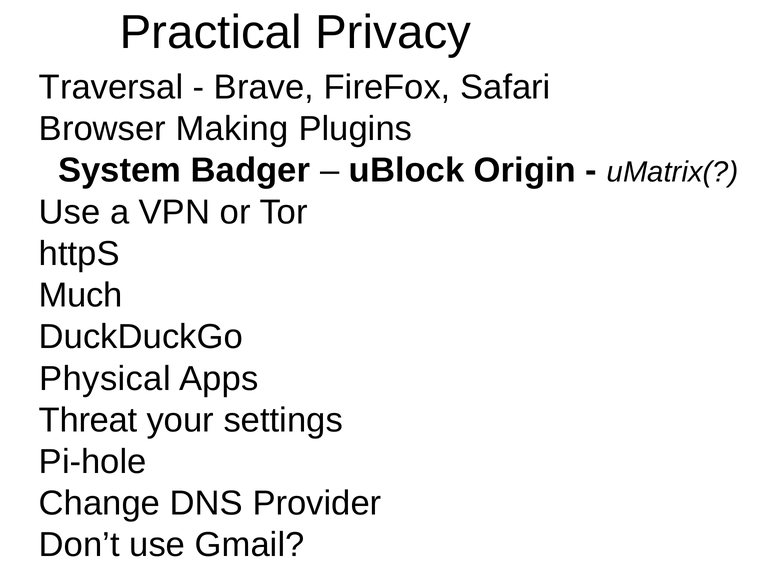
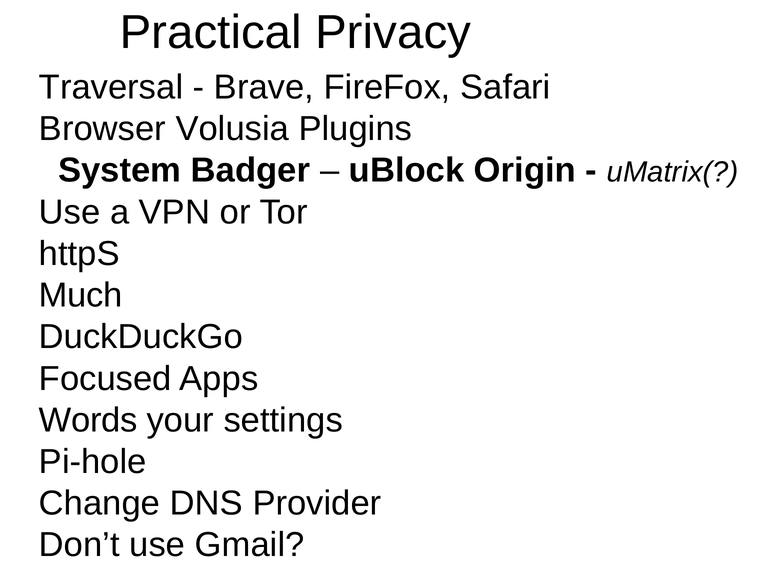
Making: Making -> Volusia
Physical: Physical -> Focused
Threat: Threat -> Words
